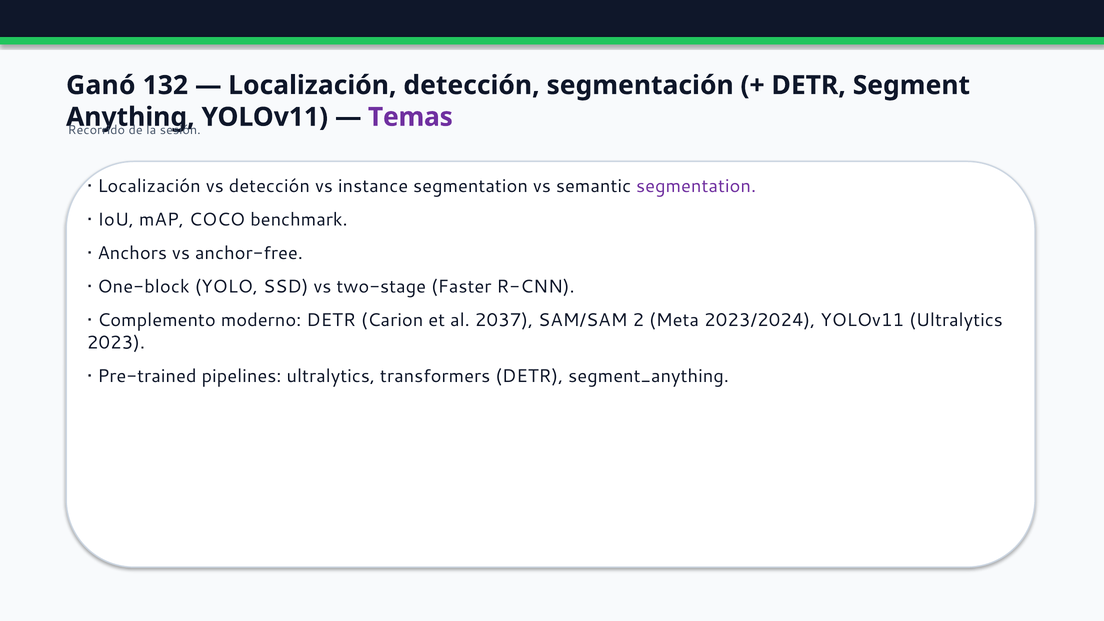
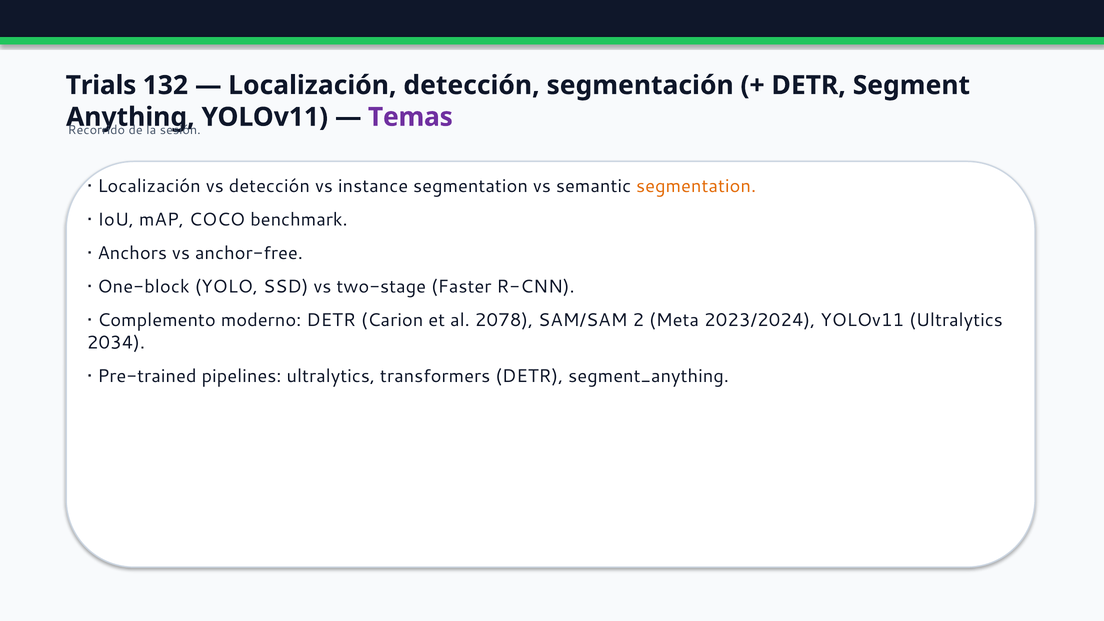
Ganó: Ganó -> Trials
segmentation at (696, 186) colour: purple -> orange
2037: 2037 -> 2078
2023: 2023 -> 2034
